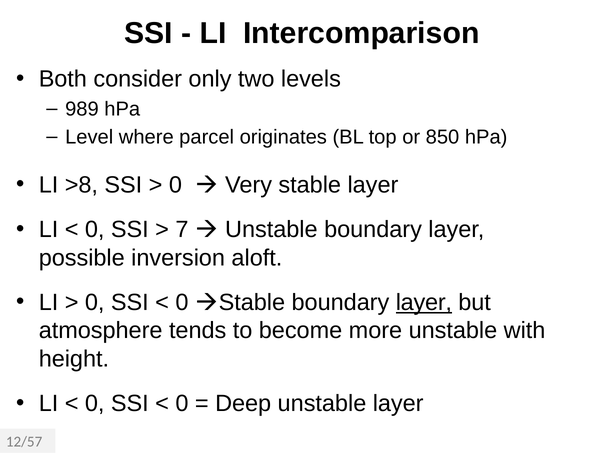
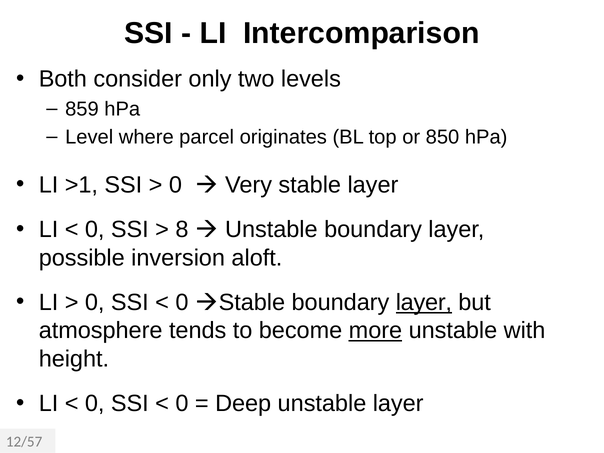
989: 989 -> 859
>8: >8 -> >1
7: 7 -> 8
more underline: none -> present
